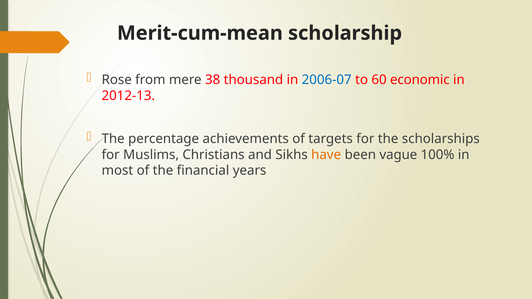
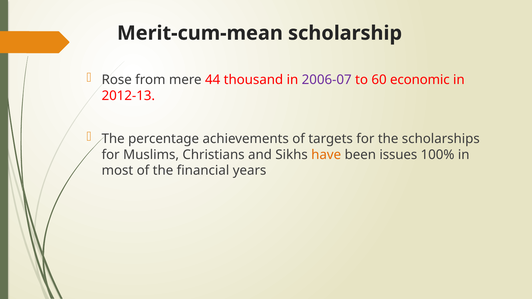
38: 38 -> 44
2006-07 colour: blue -> purple
vague: vague -> issues
